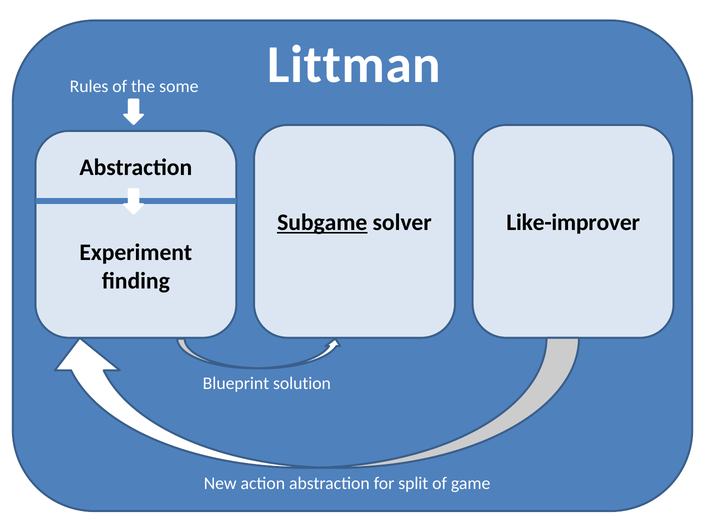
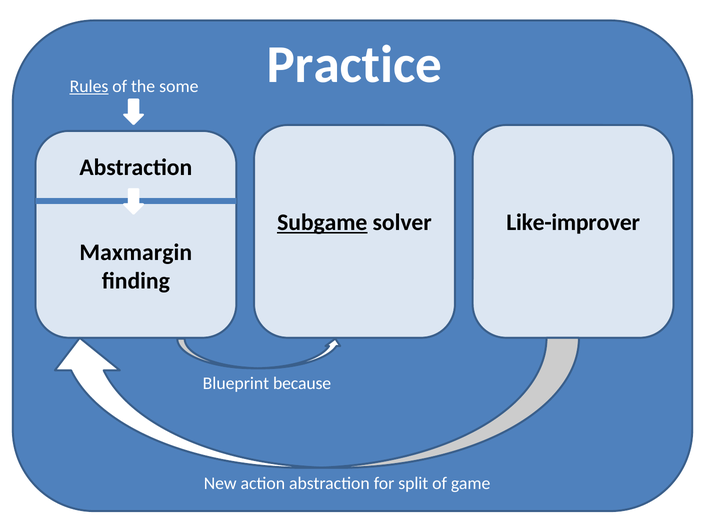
Littman: Littman -> Practice
Rules underline: none -> present
Experiment: Experiment -> Maxmargin
solution: solution -> because
